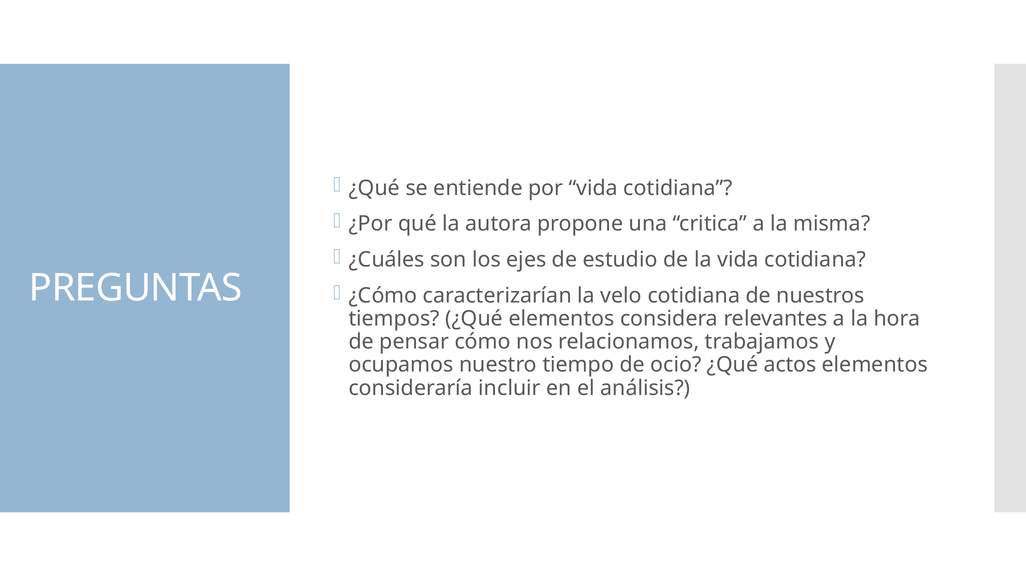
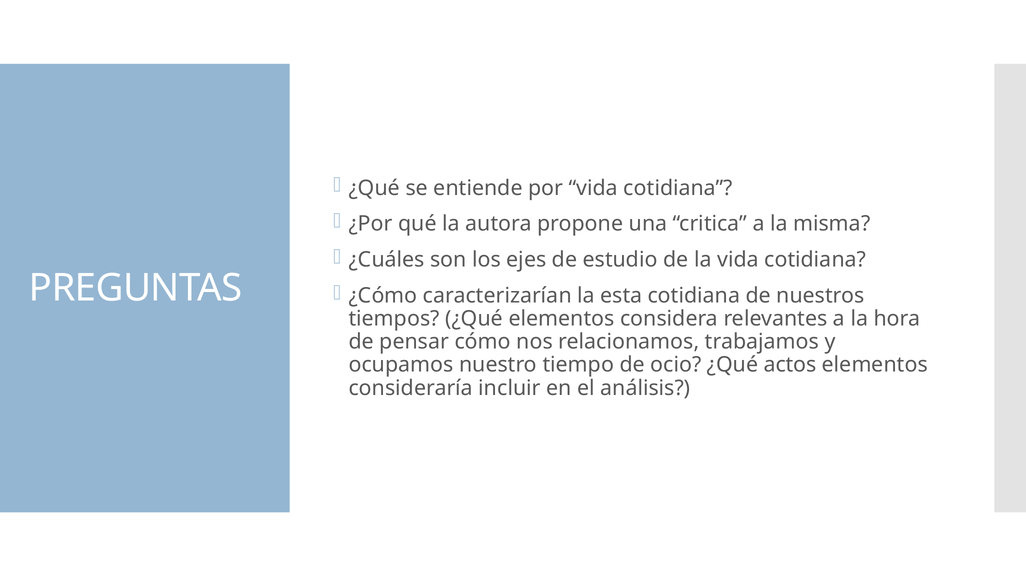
velo: velo -> esta
